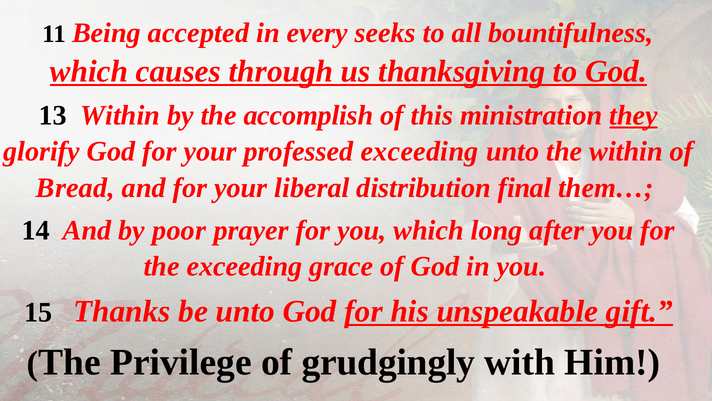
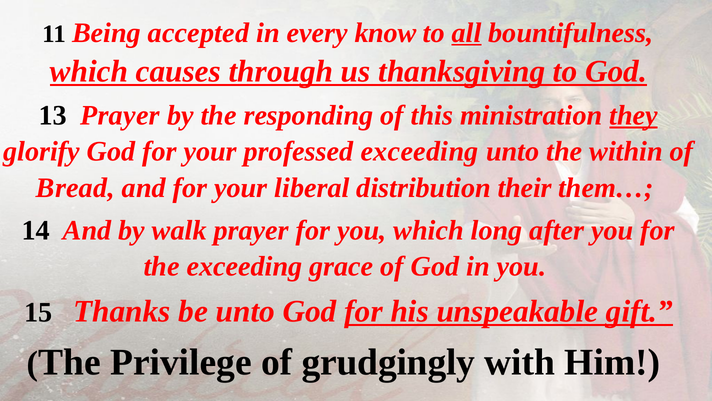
seeks: seeks -> know
all underline: none -> present
13 Within: Within -> Prayer
accomplish: accomplish -> responding
final: final -> their
poor: poor -> walk
